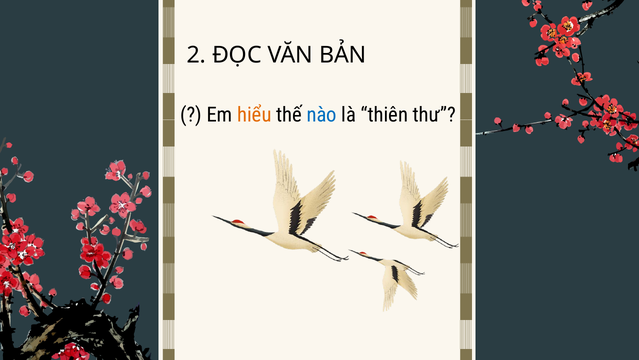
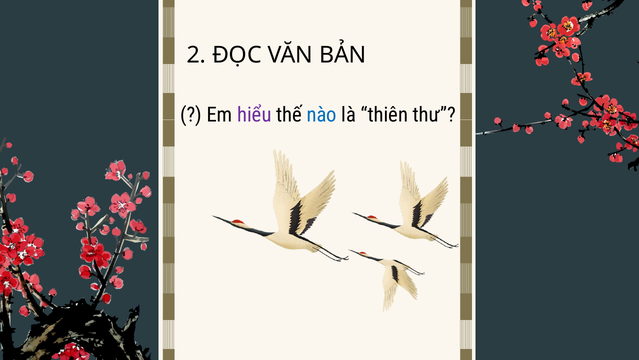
hiểu colour: orange -> purple
